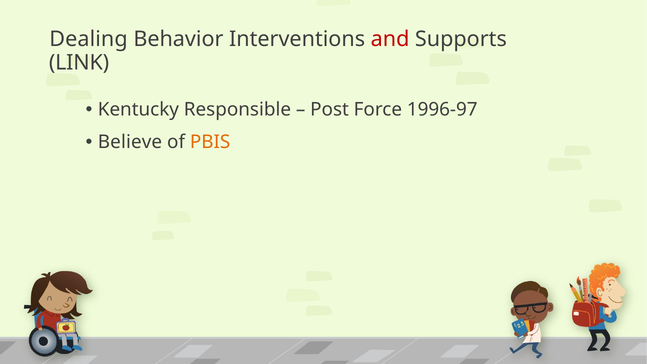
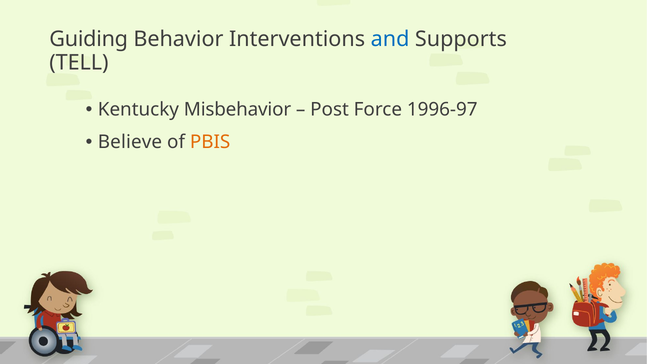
Dealing: Dealing -> Guiding
and colour: red -> blue
LINK: LINK -> TELL
Responsible: Responsible -> Misbehavior
